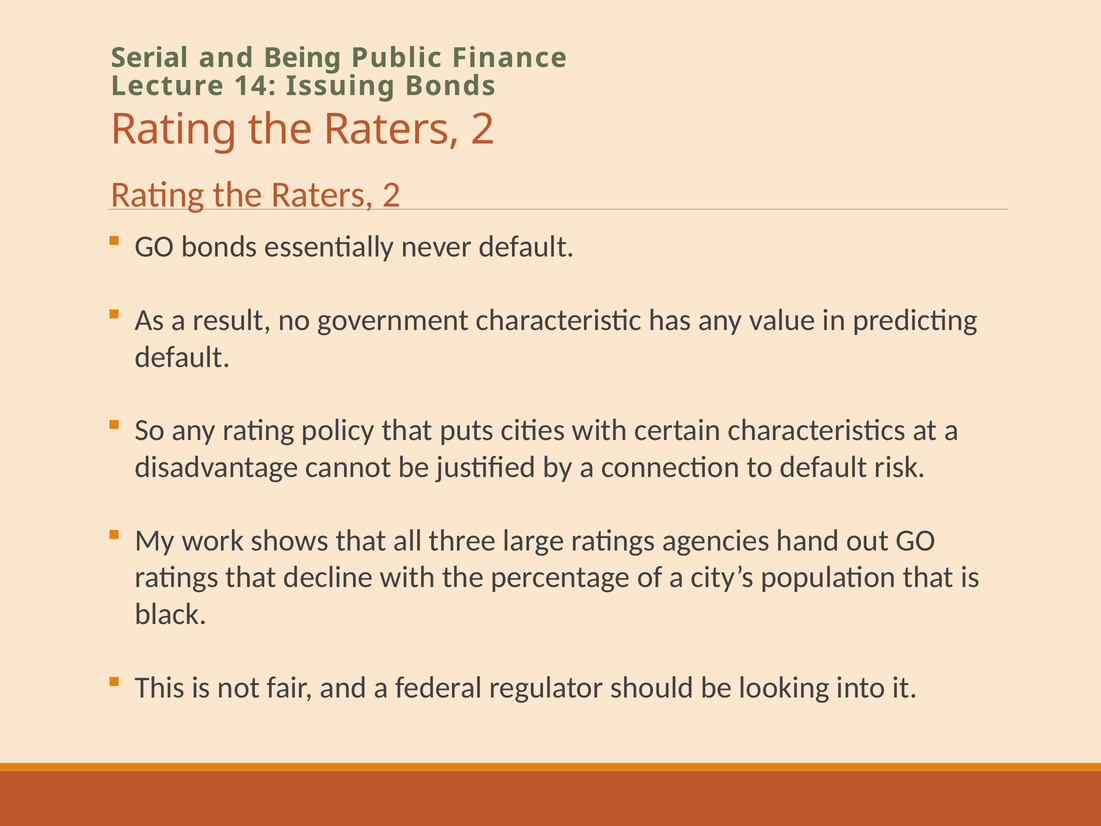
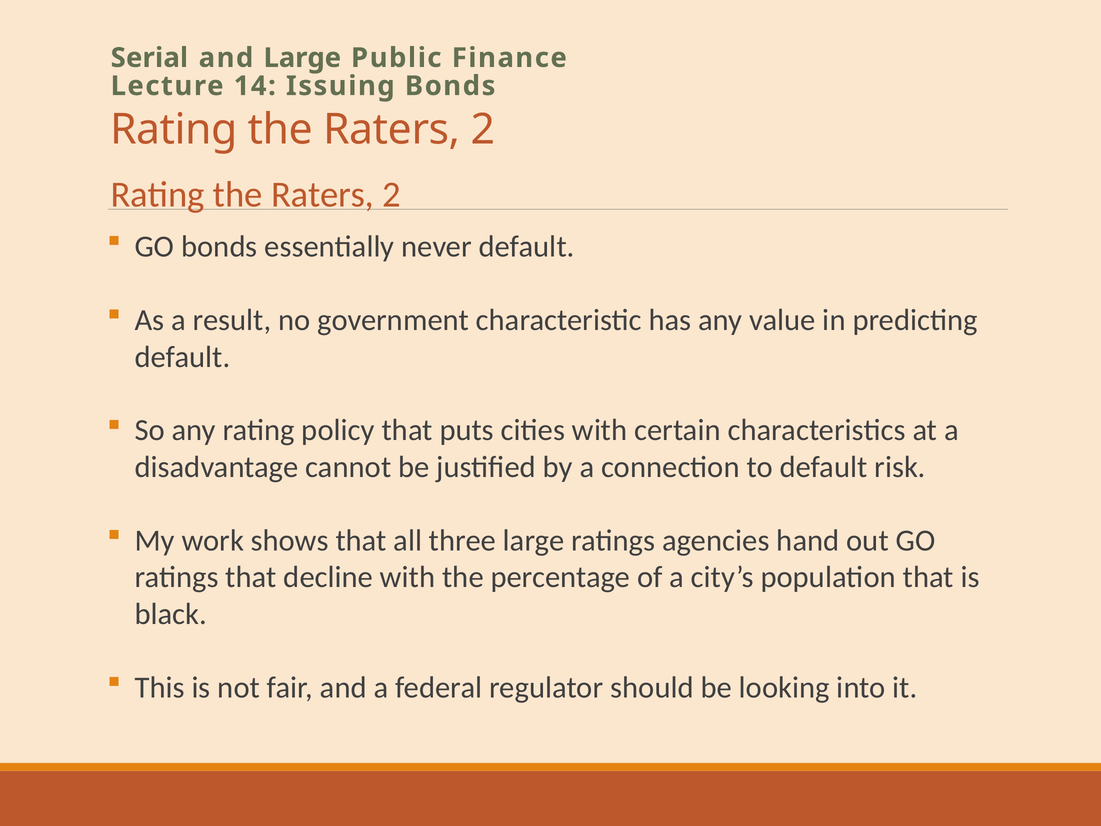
and Being: Being -> Large
